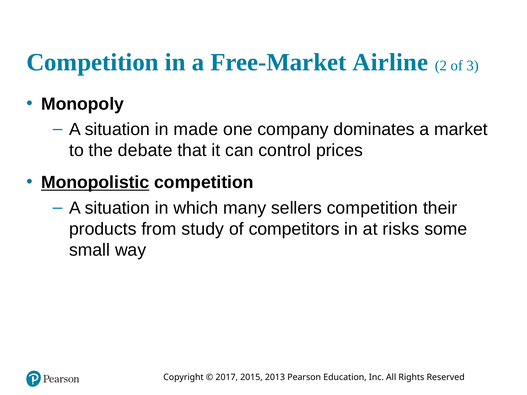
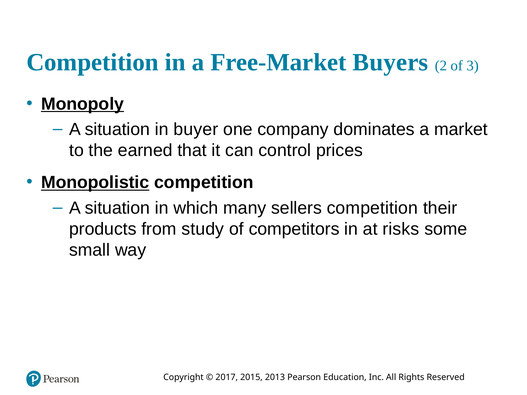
Airline: Airline -> Buyers
Monopoly underline: none -> present
made: made -> buyer
debate: debate -> earned
